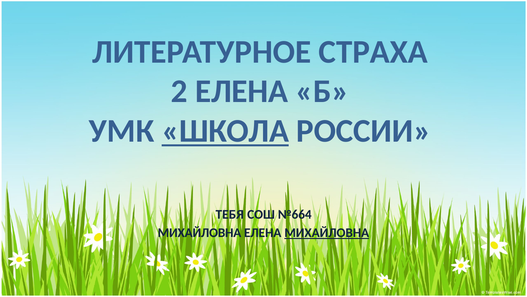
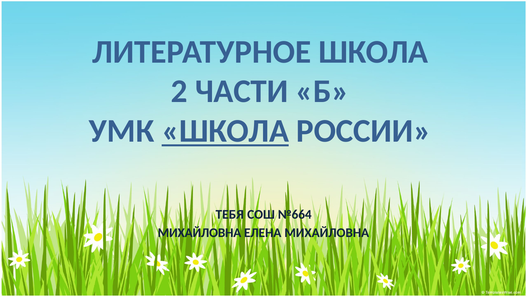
ЛИТЕРАТУРНОЕ СТРАХА: СТРАХА -> ШКОЛА
2 ЕЛЕНА: ЕЛЕНА -> ЧАСТИ
МИХАЙЛОВНА at (327, 232) underline: present -> none
